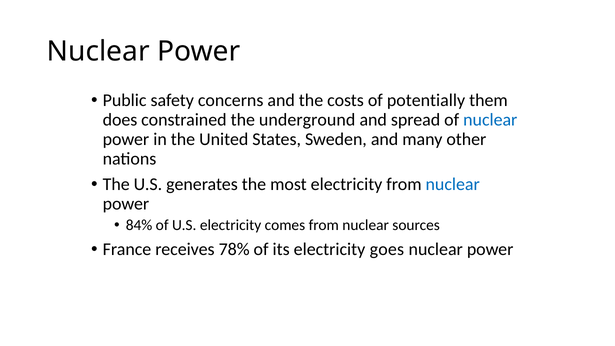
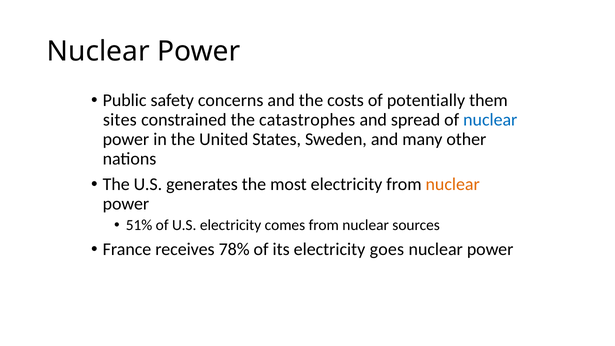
does: does -> sites
underground: underground -> catastrophes
nuclear at (453, 184) colour: blue -> orange
84%: 84% -> 51%
